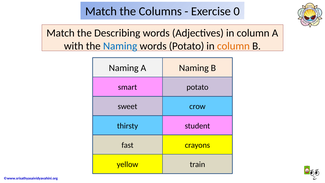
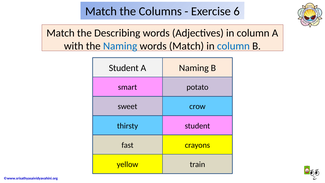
0: 0 -> 6
words Potato: Potato -> Match
column at (233, 46) colour: orange -> blue
Naming at (124, 68): Naming -> Student
